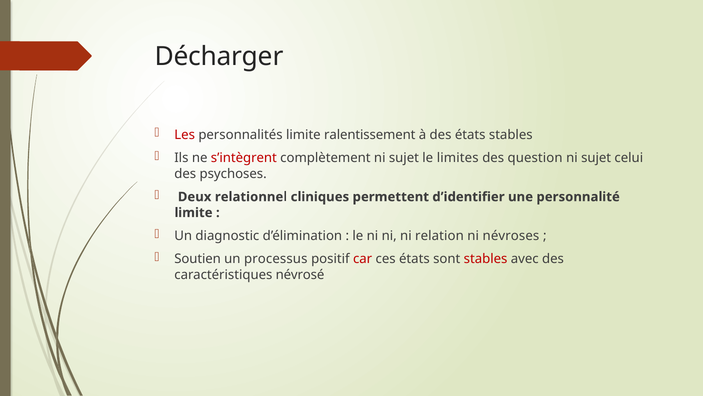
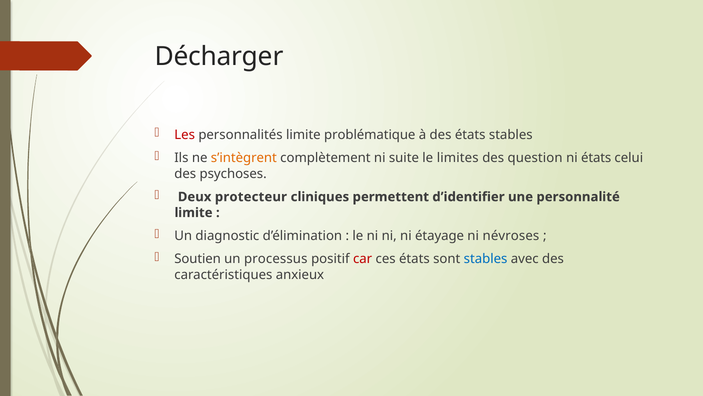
ralentissement: ralentissement -> problématique
s’intègrent colour: red -> orange
complètement ni sujet: sujet -> suite
sujet at (596, 158): sujet -> états
relationnel: relationnel -> protecteur
relation: relation -> étayage
stables at (486, 259) colour: red -> blue
névrosé: névrosé -> anxieux
